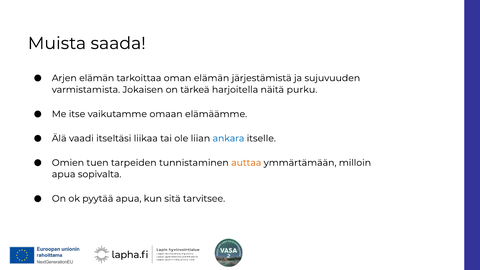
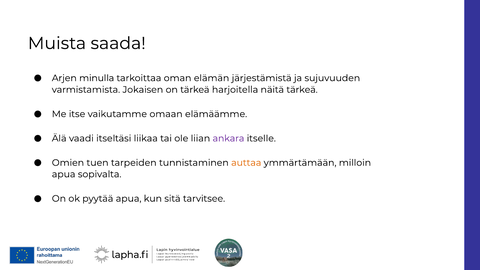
Arjen elämän: elämän -> minulla
näitä purku: purku -> tärkeä
ankara colour: blue -> purple
